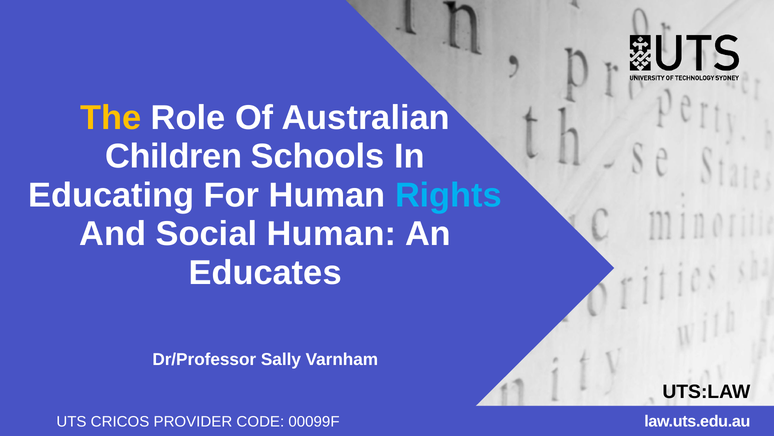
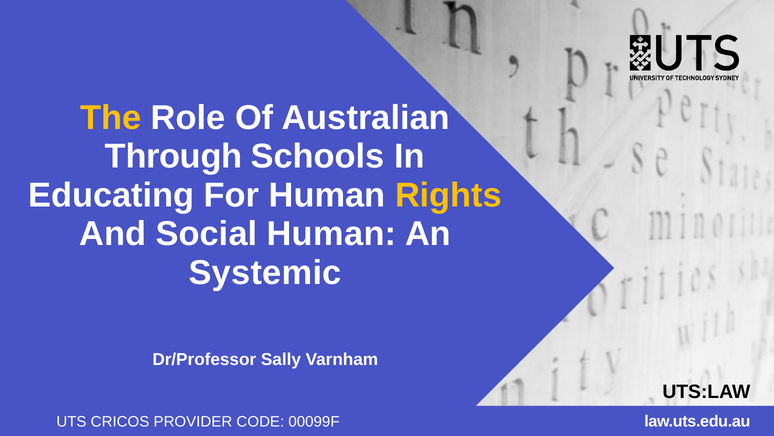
Children: Children -> Through
Rights colour: light blue -> yellow
Educates: Educates -> Systemic
